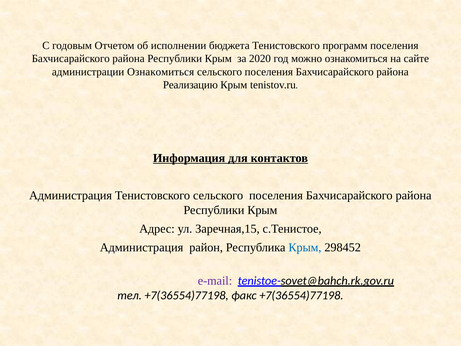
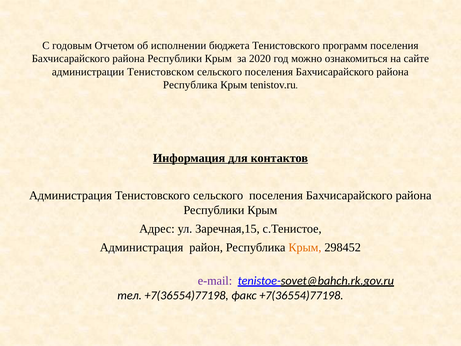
администрации Ознакомиться: Ознакомиться -> Тенистовском
Реализацию at (190, 85): Реализацию -> Республика
Крым at (305, 247) colour: blue -> orange
